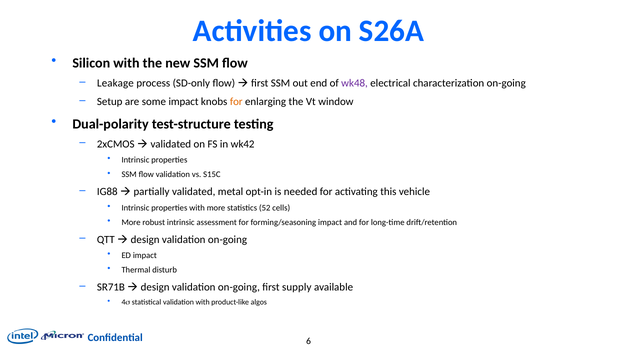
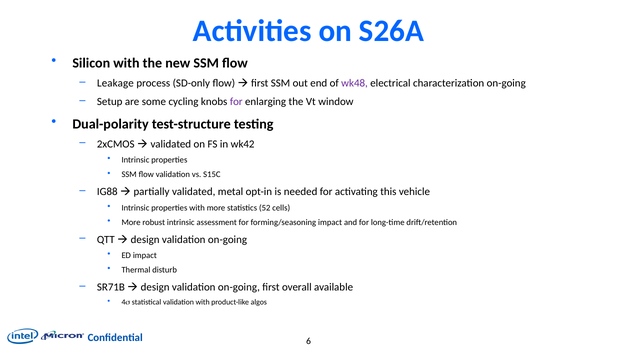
some impact: impact -> cycling
for at (236, 102) colour: orange -> purple
supply: supply -> overall
